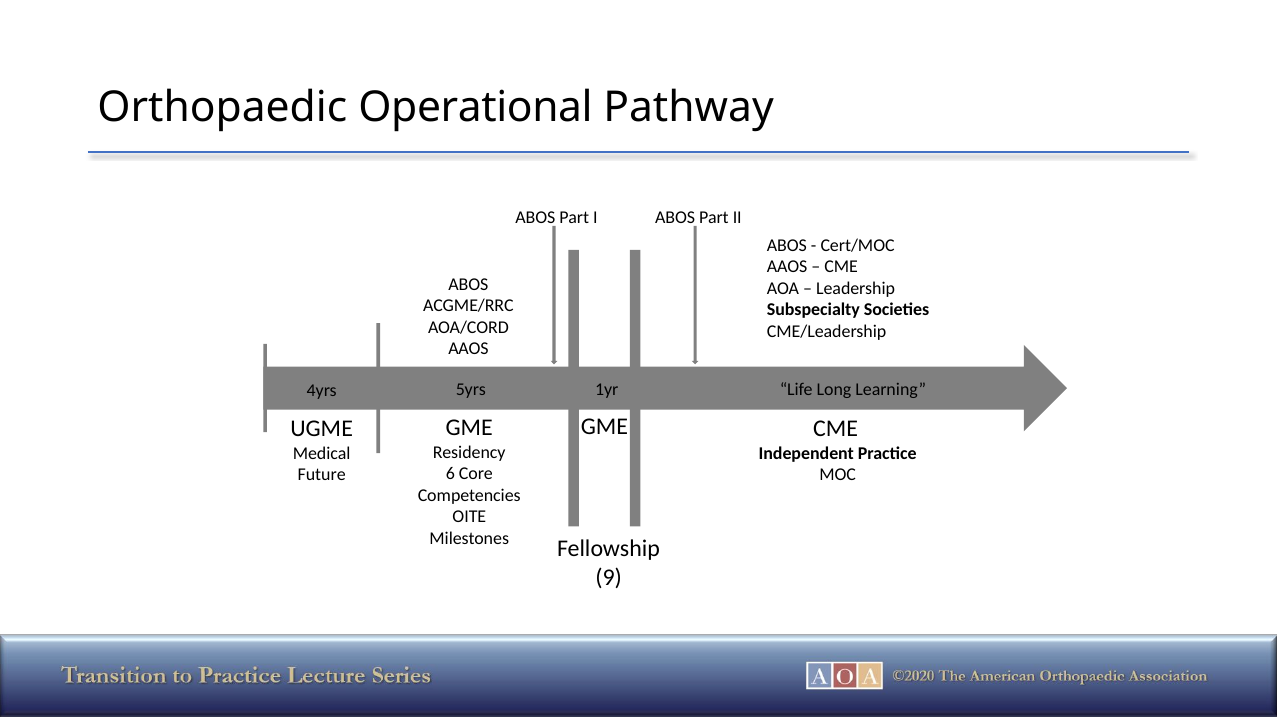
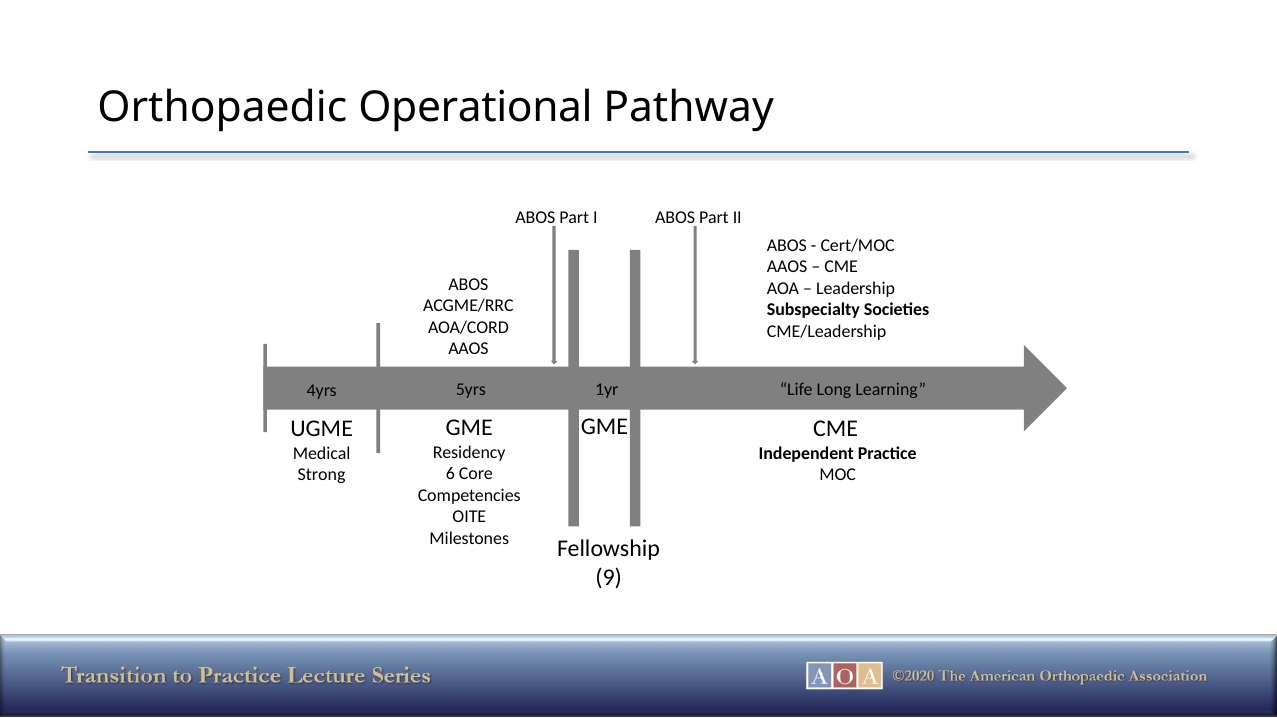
Future: Future -> Strong
